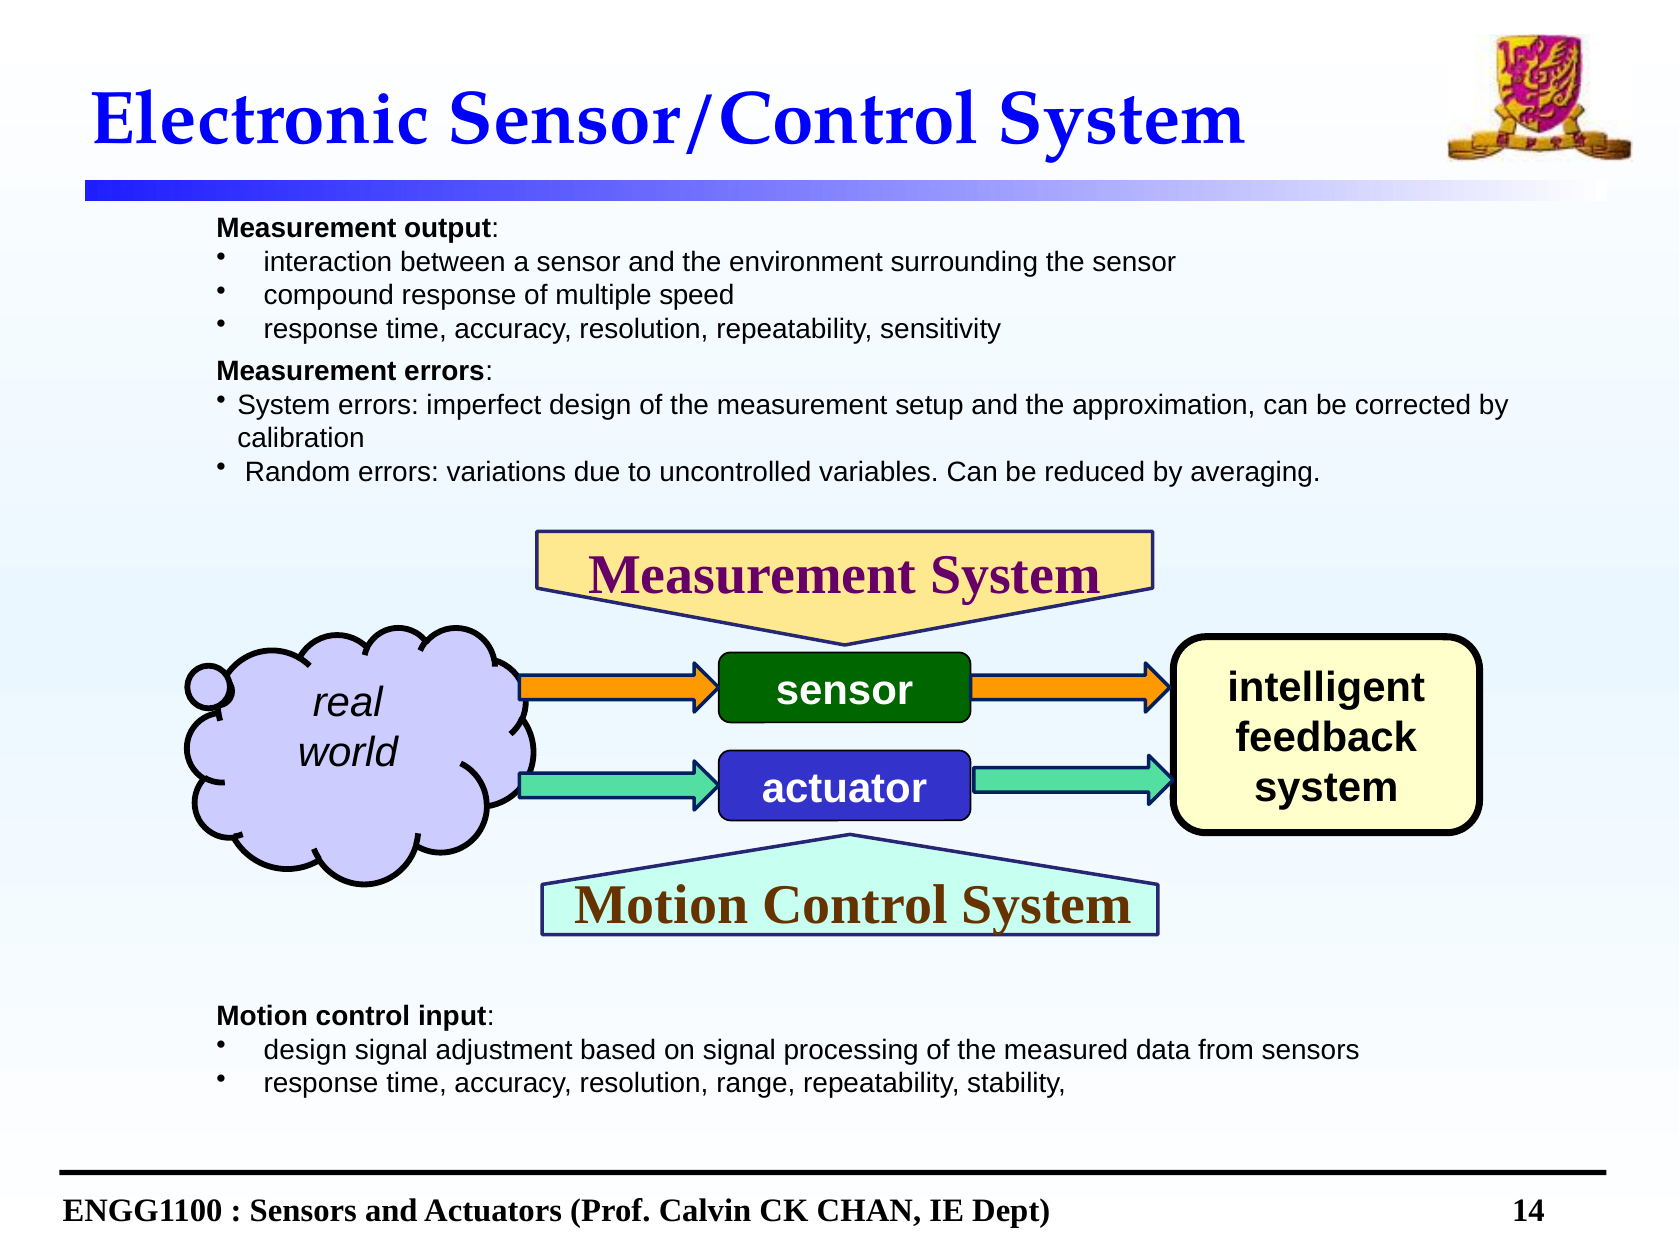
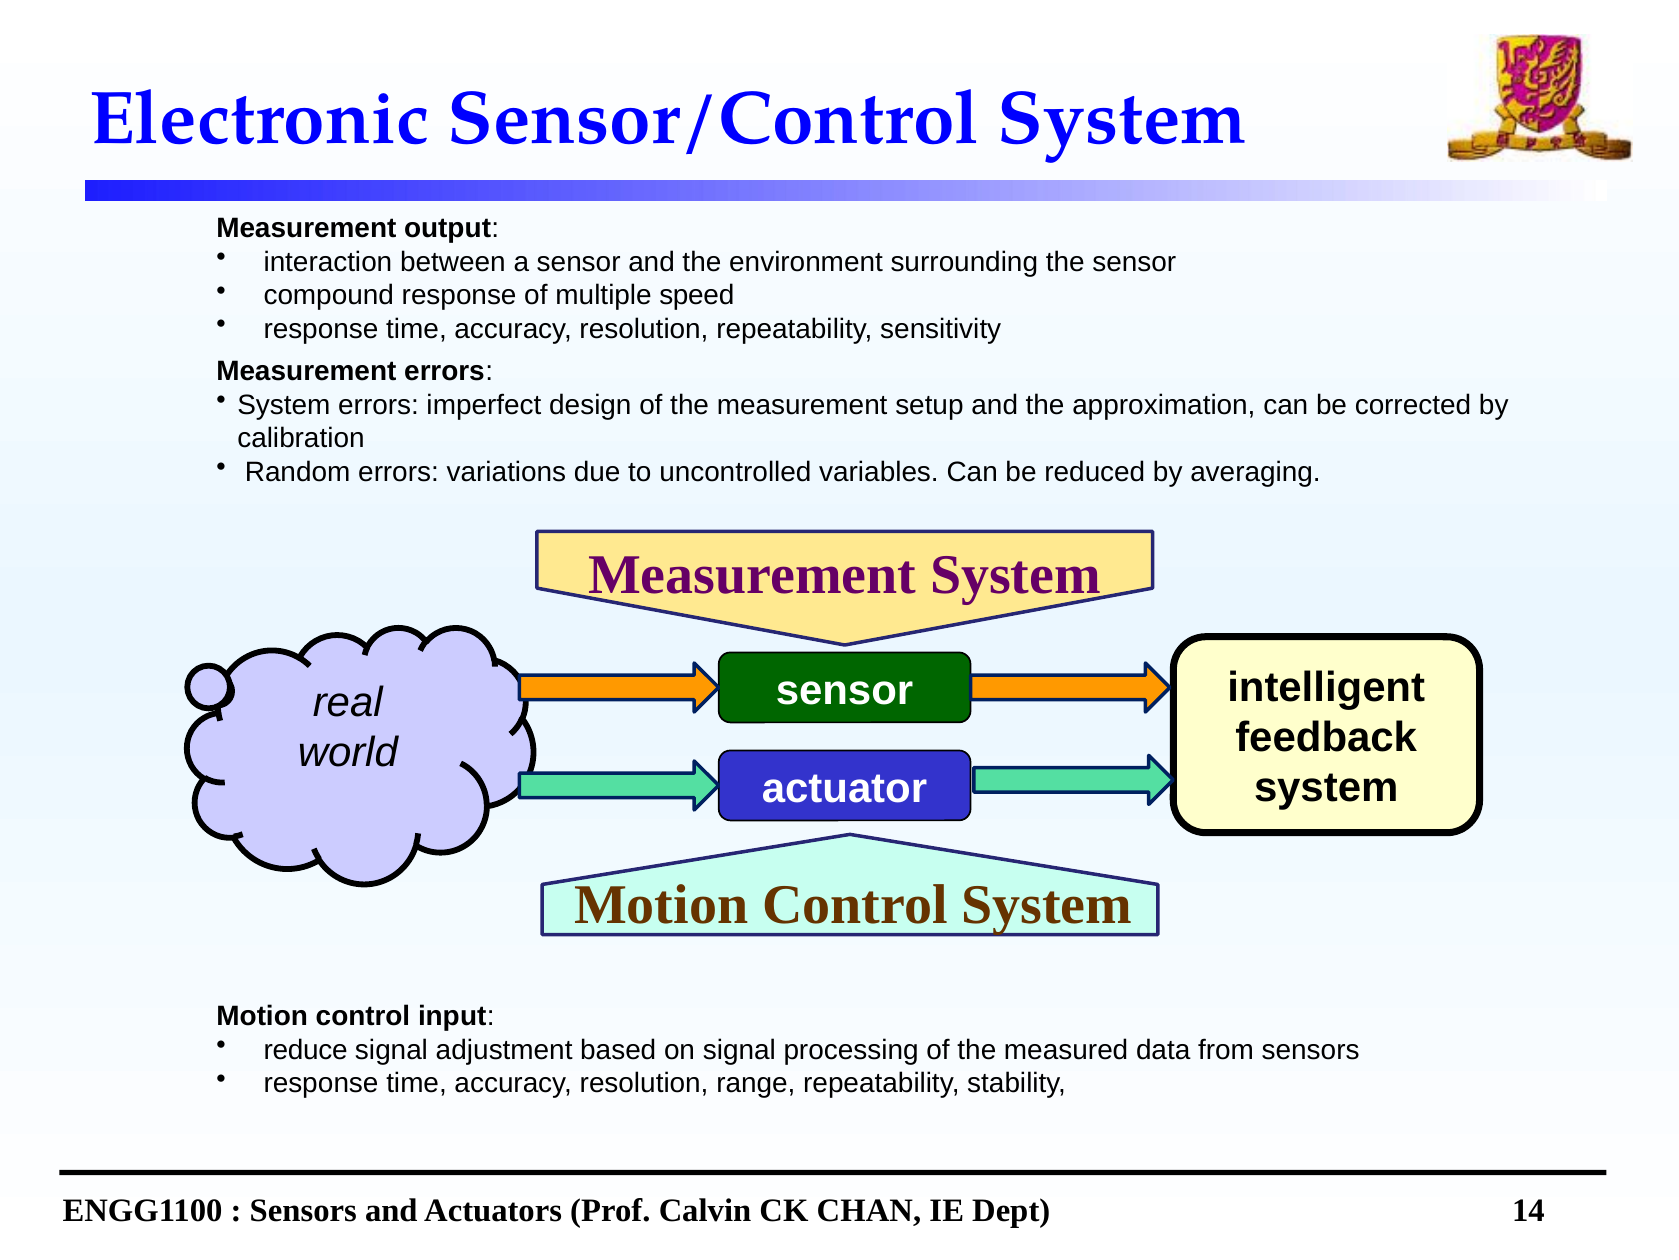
design at (305, 1049): design -> reduce
